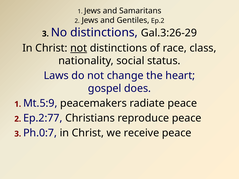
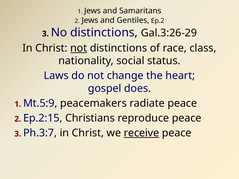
Ep.2:77: Ep.2:77 -> Ep.2:15
Ph.0:7: Ph.0:7 -> Ph.3:7
receive underline: none -> present
